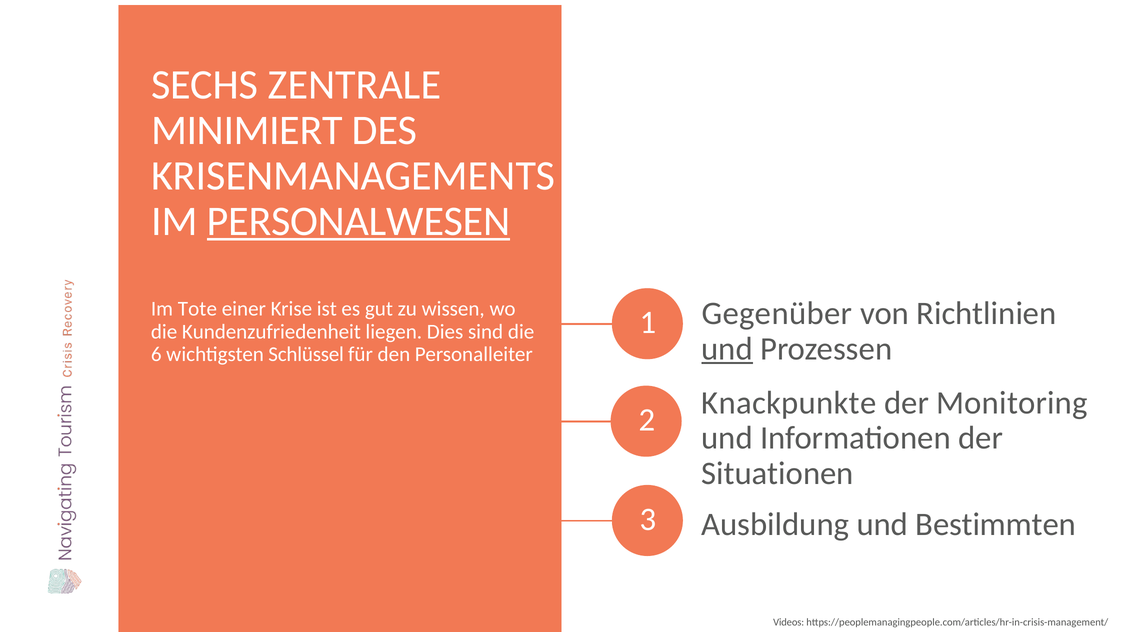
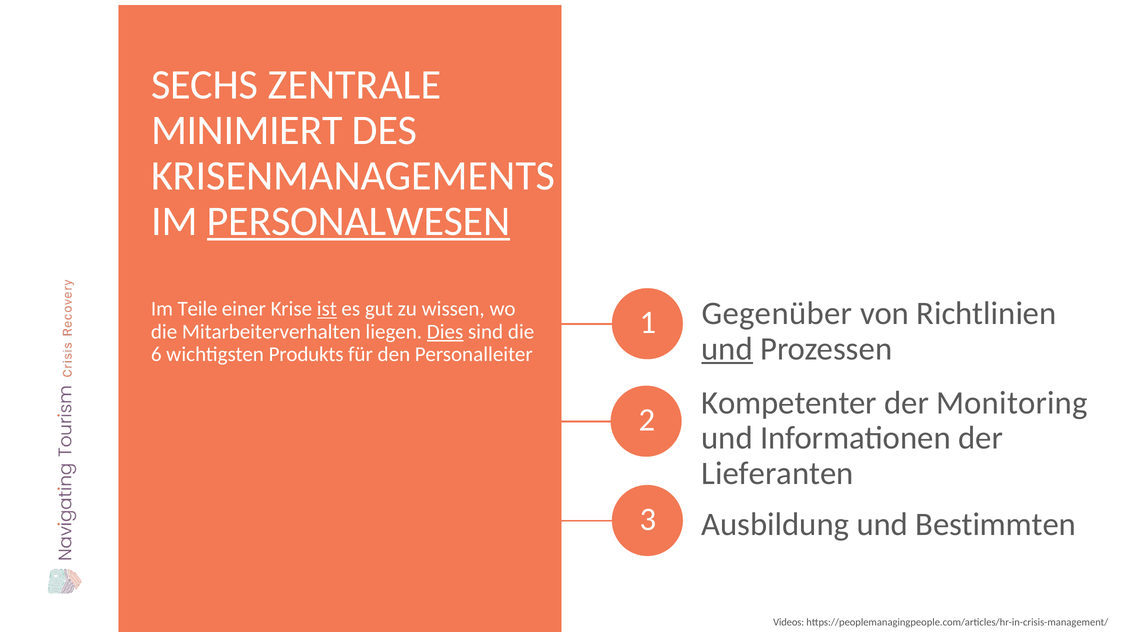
Tote: Tote -> Teile
ist underline: none -> present
Kundenzufriedenheit: Kundenzufriedenheit -> Mitarbeiterverhalten
Dies underline: none -> present
Schlüssel: Schlüssel -> Produkts
Knackpunkte: Knackpunkte -> Kompetenter
Situationen: Situationen -> Lieferanten
